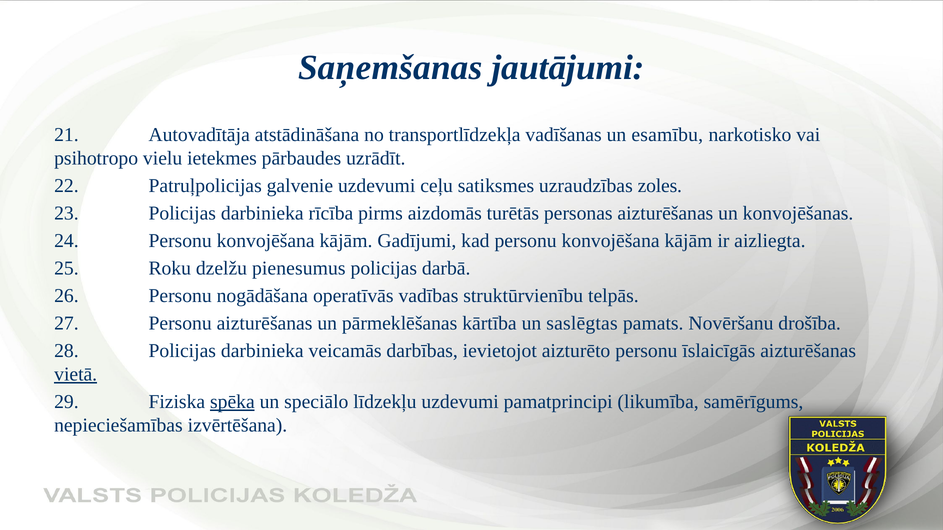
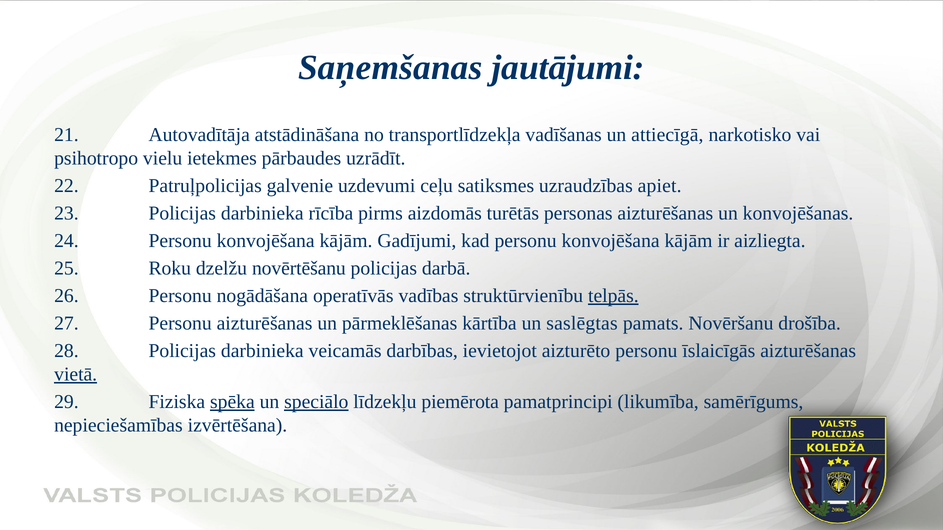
esamību: esamību -> attiecīgā
zoles: zoles -> apiet
pienesumus: pienesumus -> novērtēšanu
telpās underline: none -> present
speciālo underline: none -> present
līdzekļu uzdevumi: uzdevumi -> piemērota
